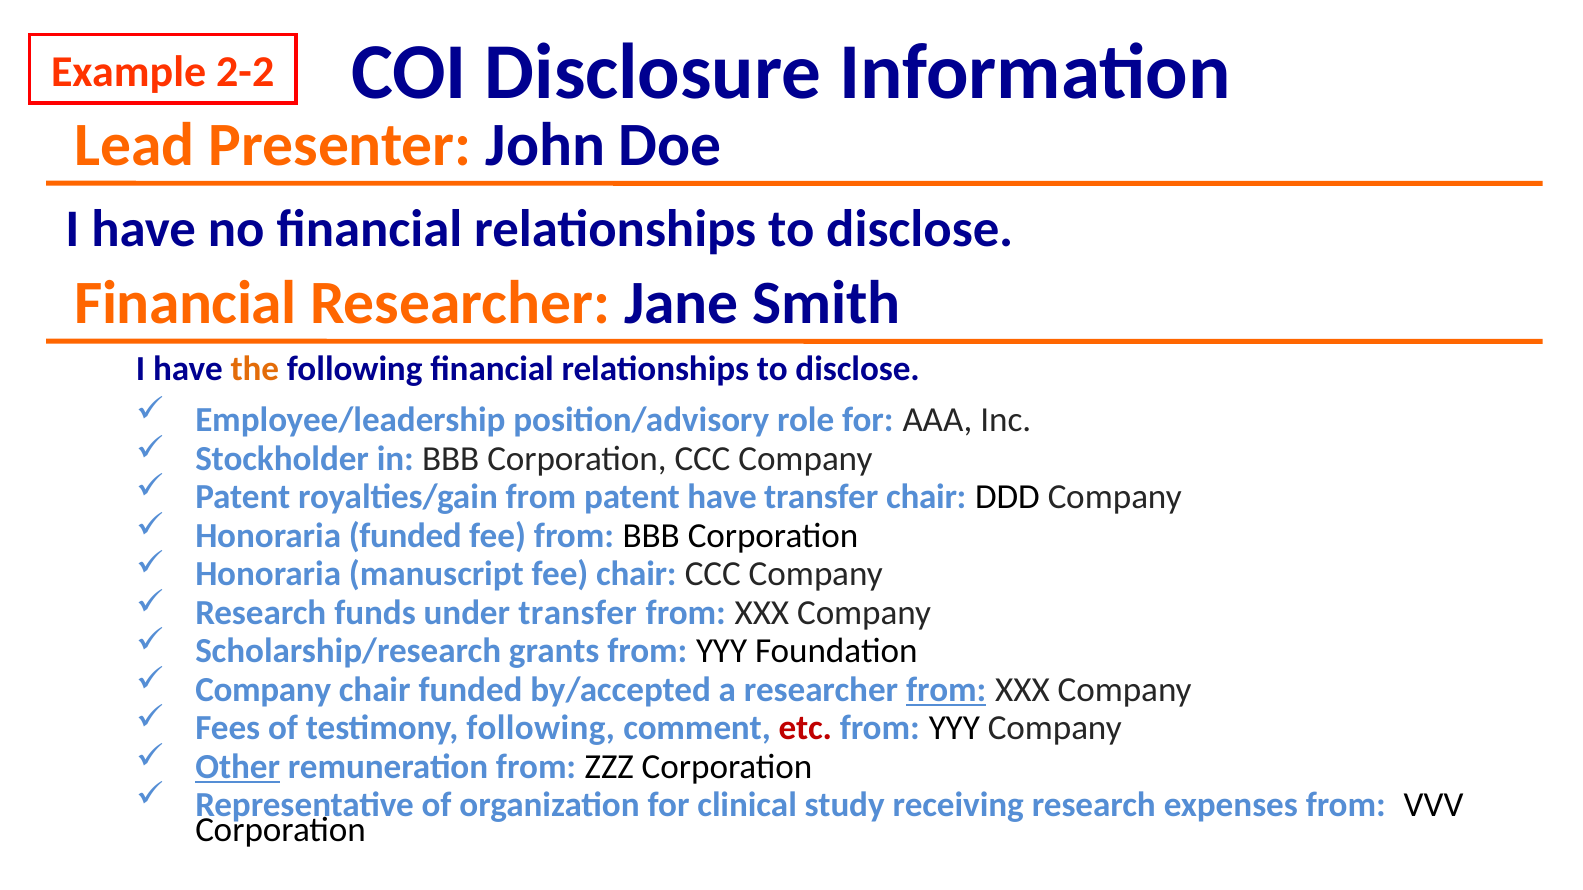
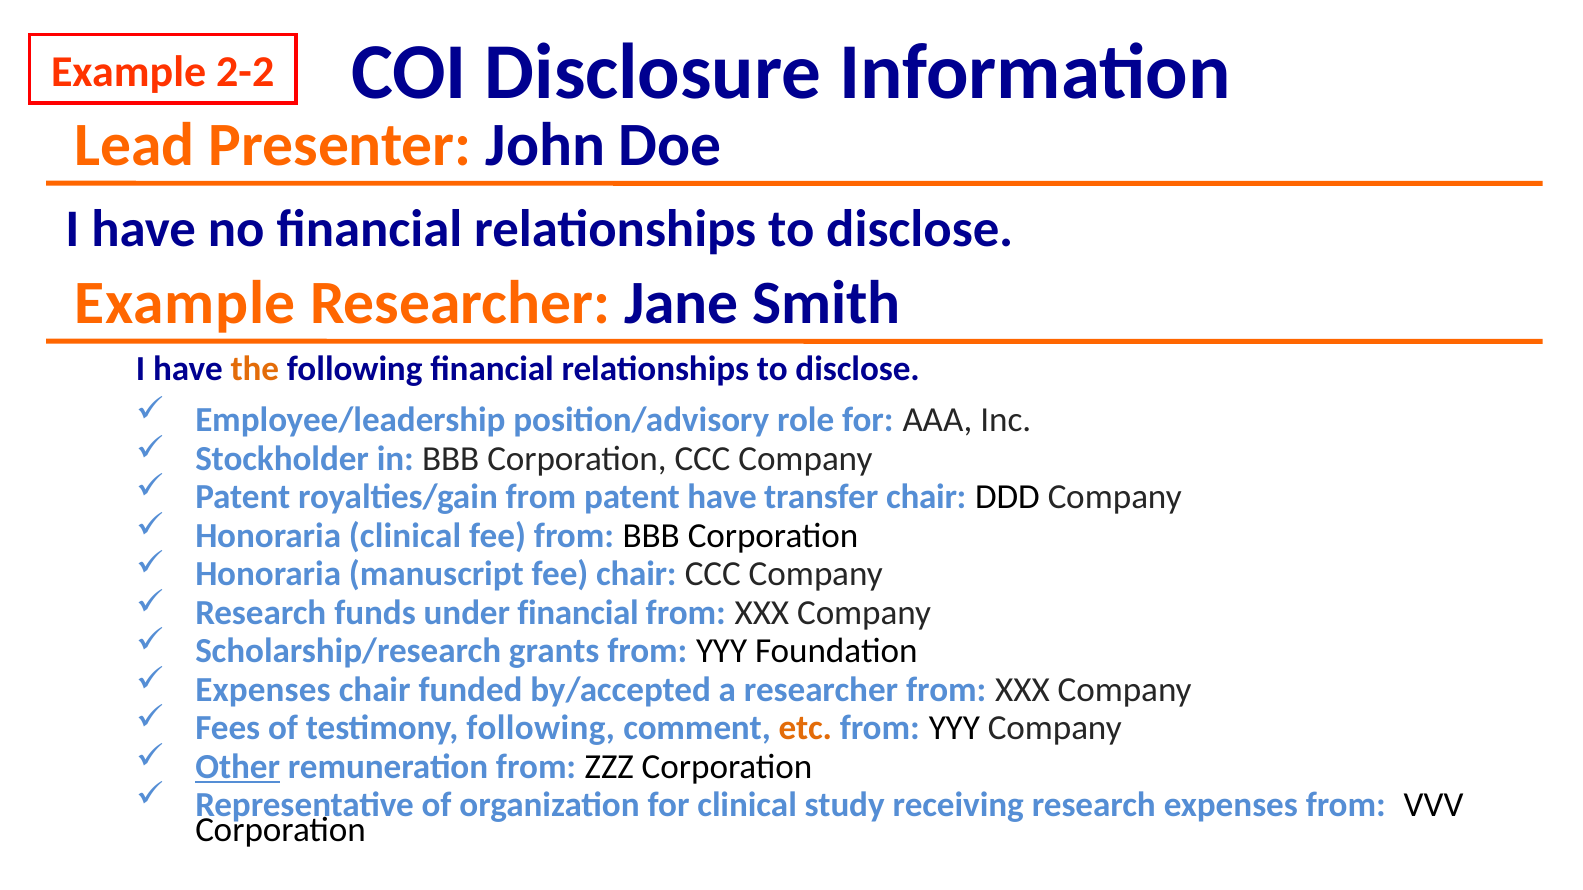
Financial at (186, 303): Financial -> Example
Honoraria funded: funded -> clinical
under transfer: transfer -> financial
Company at (263, 690): Company -> Expenses
from at (946, 690) underline: present -> none
etc colour: red -> orange
